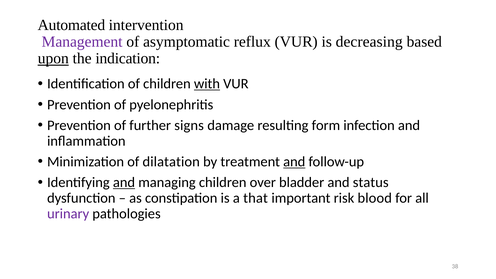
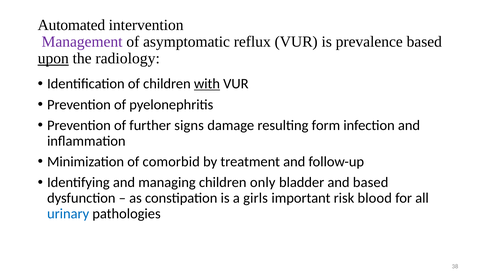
decreasing: decreasing -> prevalence
indication: indication -> radiology
dilatation: dilatation -> comorbid
and at (294, 162) underline: present -> none
and at (124, 182) underline: present -> none
over: over -> only
and status: status -> based
that: that -> girls
urinary colour: purple -> blue
